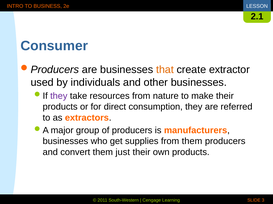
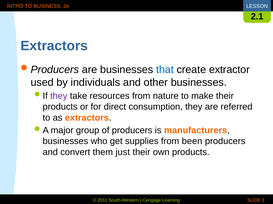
Consumer at (54, 46): Consumer -> Extractors
that colour: orange -> blue
from them: them -> been
